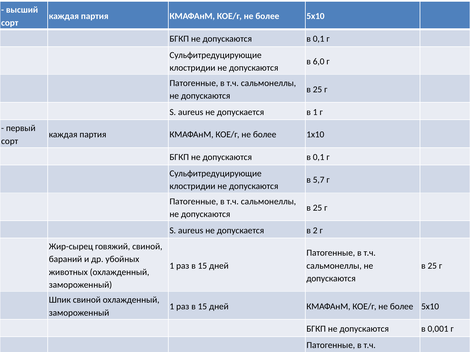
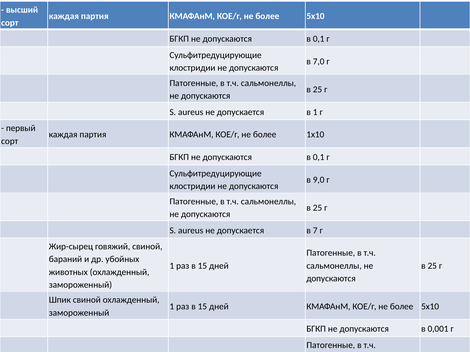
6,0: 6,0 -> 7,0
5,7: 5,7 -> 9,0
2: 2 -> 7
